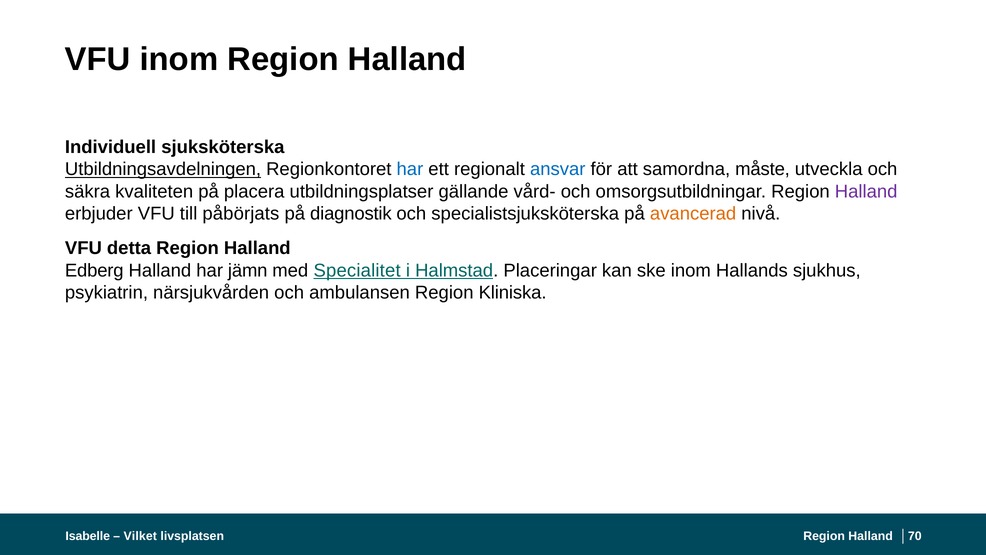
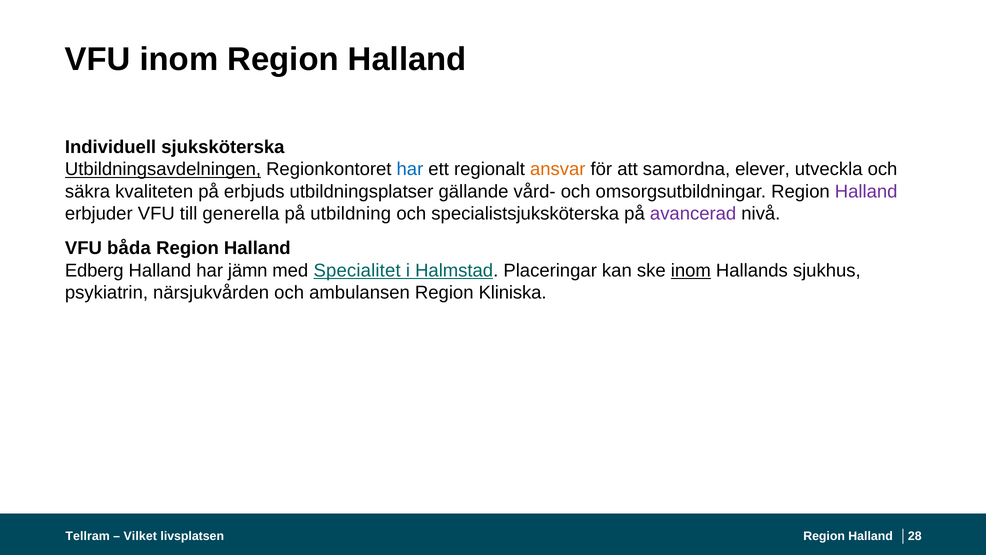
ansvar colour: blue -> orange
måste: måste -> elever
placera: placera -> erbjuds
påbörjats: påbörjats -> generella
diagnostik: diagnostik -> utbildning
avancerad colour: orange -> purple
detta: detta -> båda
inom at (691, 270) underline: none -> present
Isabelle: Isabelle -> Tellram
70: 70 -> 28
